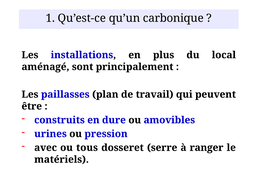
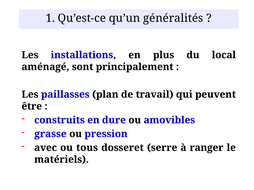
carbonique: carbonique -> généralités
urines: urines -> grasse
